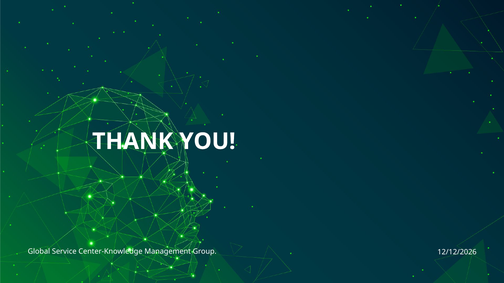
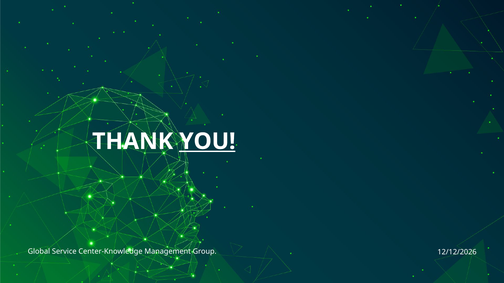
YOU underline: none -> present
